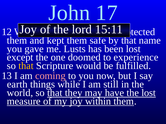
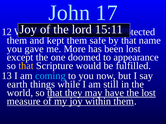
Lusts: Lusts -> More
experience: experience -> appearance
coming colour: pink -> light blue
